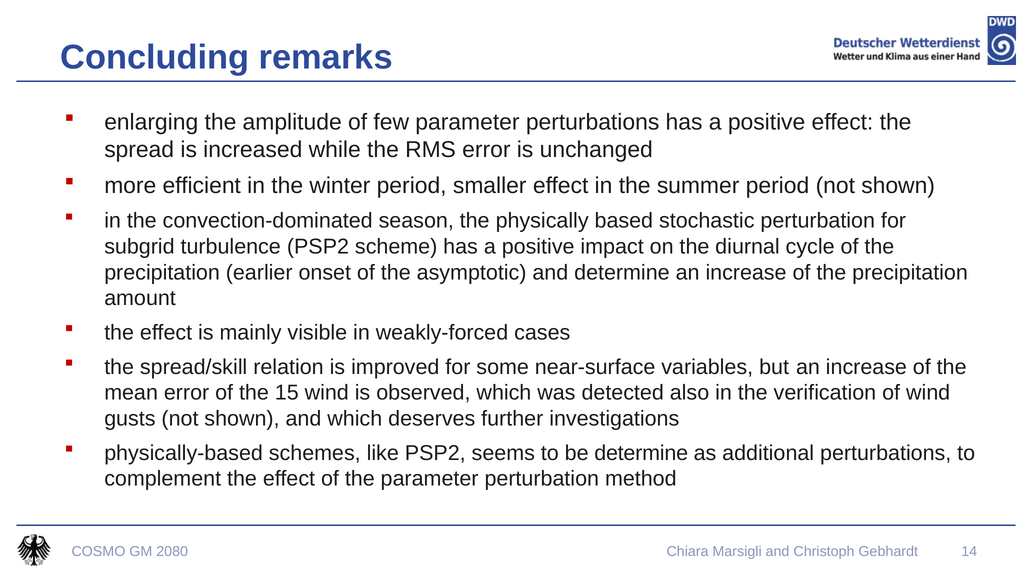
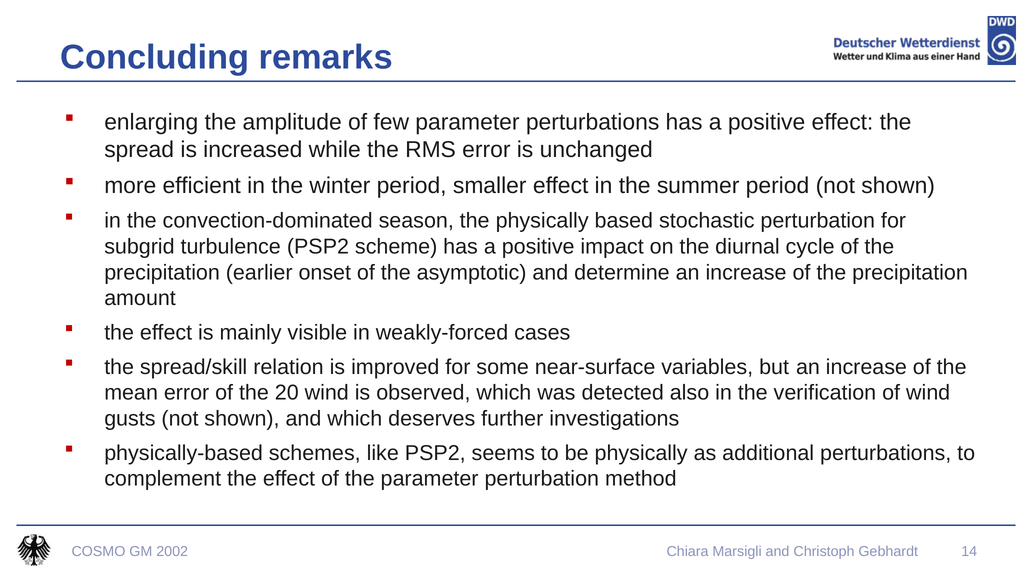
15: 15 -> 20
be determine: determine -> physically
2080: 2080 -> 2002
